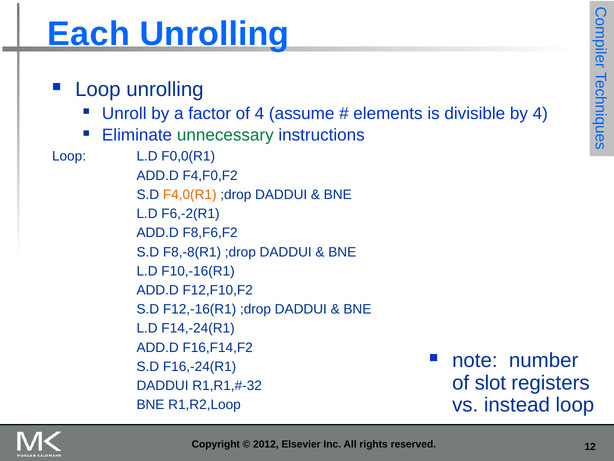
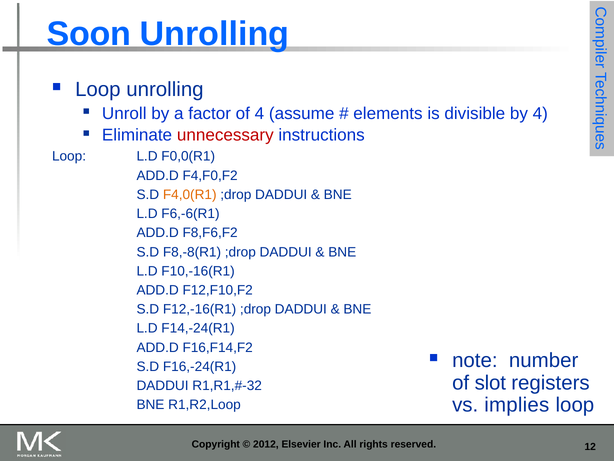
Each: Each -> Soon
unnecessary colour: green -> red
F6,-2(R1: F6,-2(R1 -> F6,-6(R1
instead: instead -> implies
